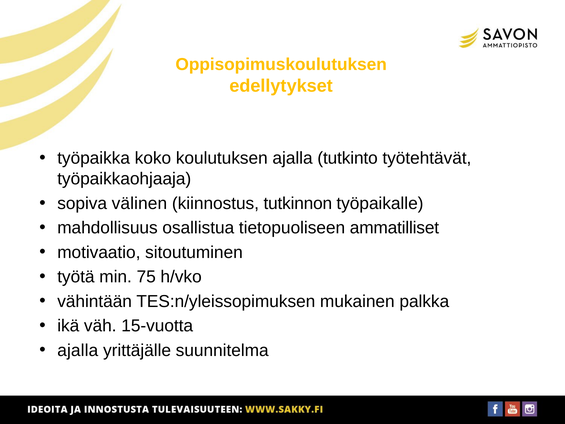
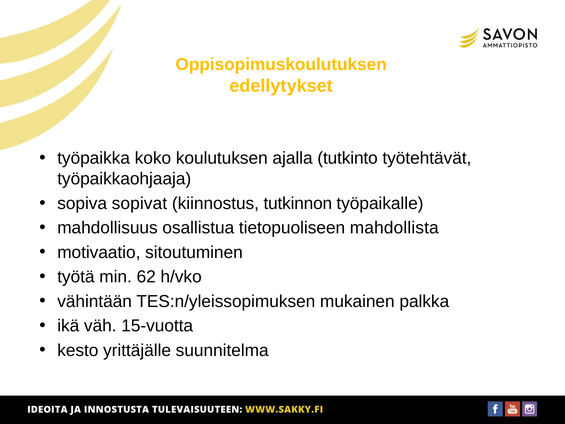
välinen: välinen -> sopivat
ammatilliset: ammatilliset -> mahdollista
75: 75 -> 62
ajalla at (78, 350): ajalla -> kesto
